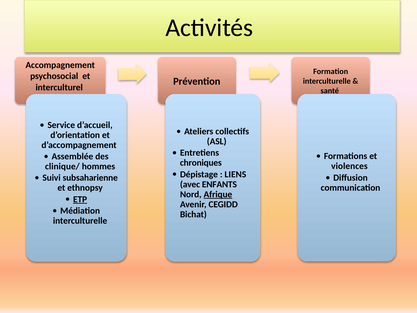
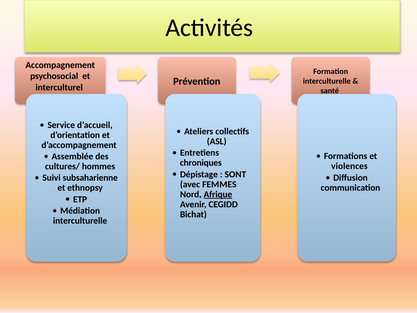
clinique/: clinique/ -> cultures/
LIENS: LIENS -> SONT
ENFANTS: ENFANTS -> FEMMES
ETP underline: present -> none
